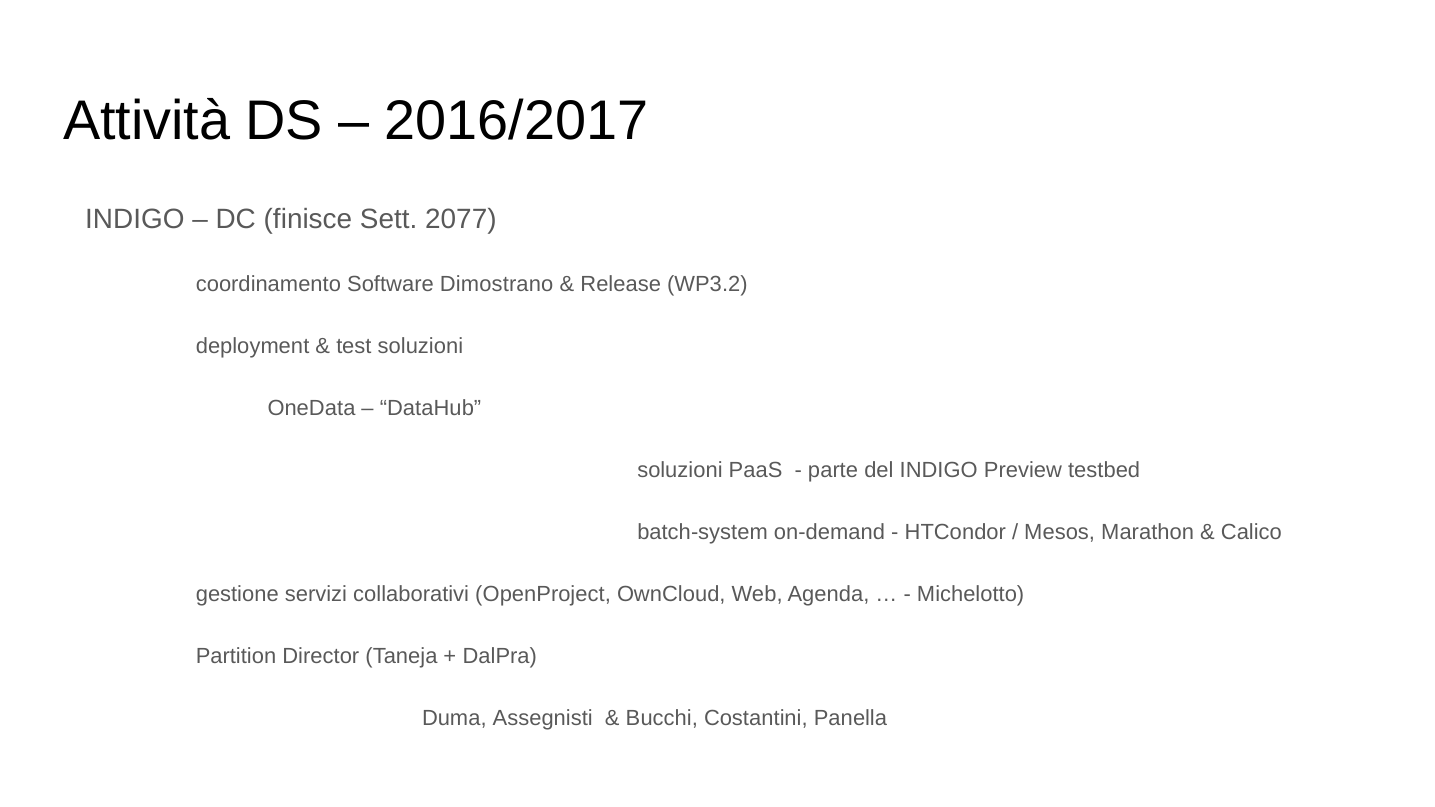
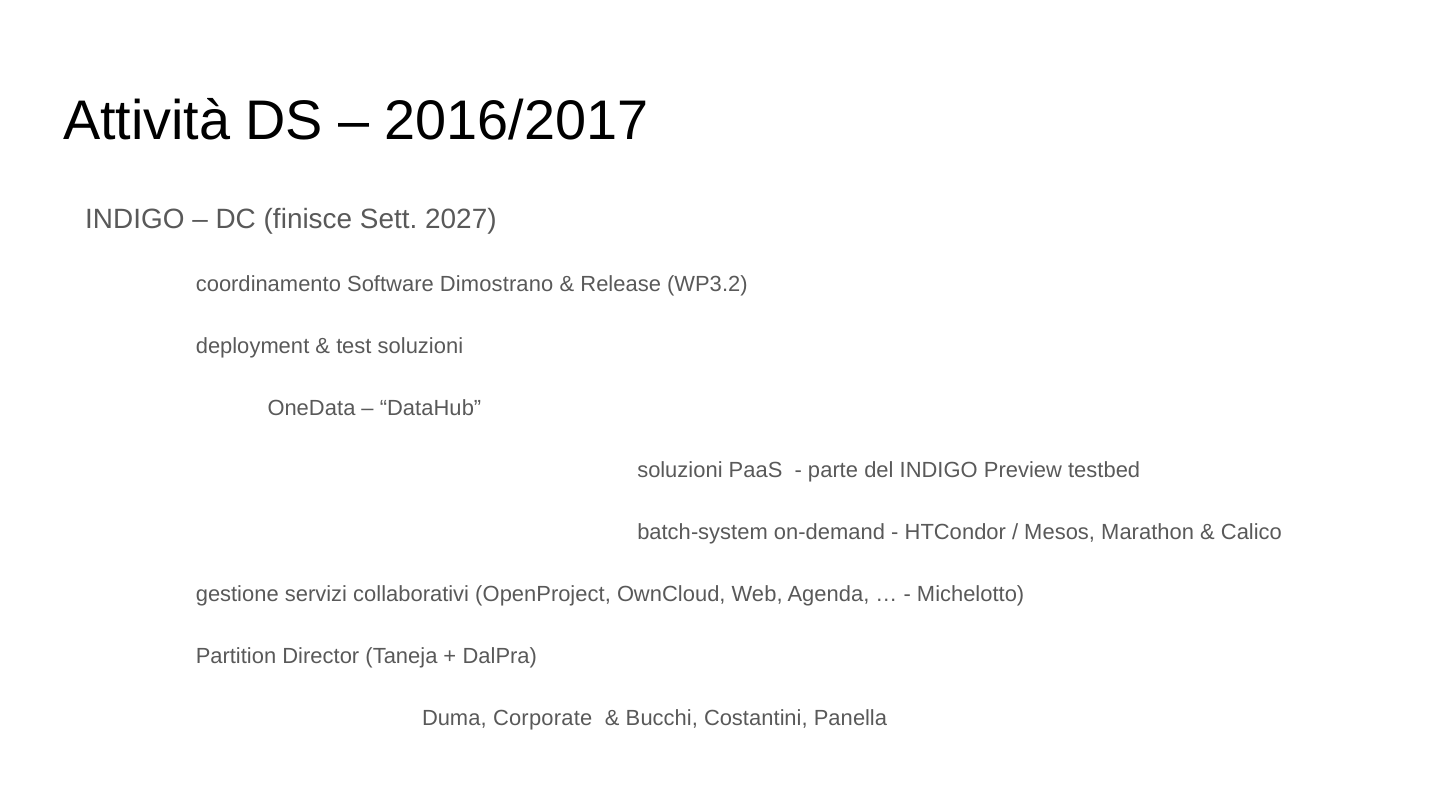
2077: 2077 -> 2027
Assegnisti: Assegnisti -> Corporate
